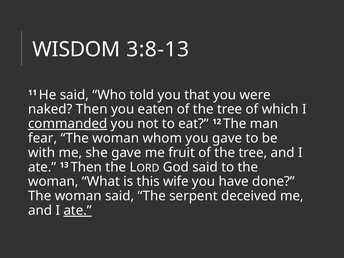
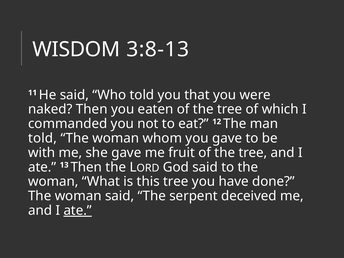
commanded underline: present -> none
fear at (43, 138): fear -> told
this wife: wife -> tree
